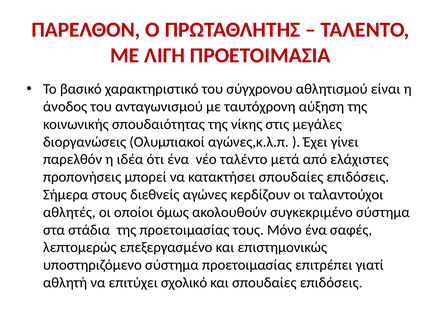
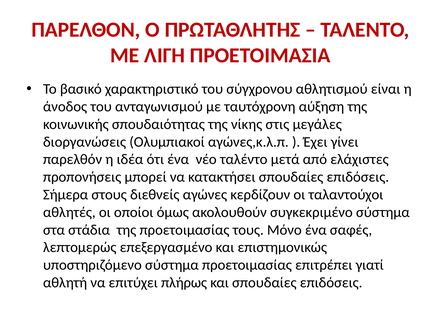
σχολικό: σχολικό -> πλήρως
